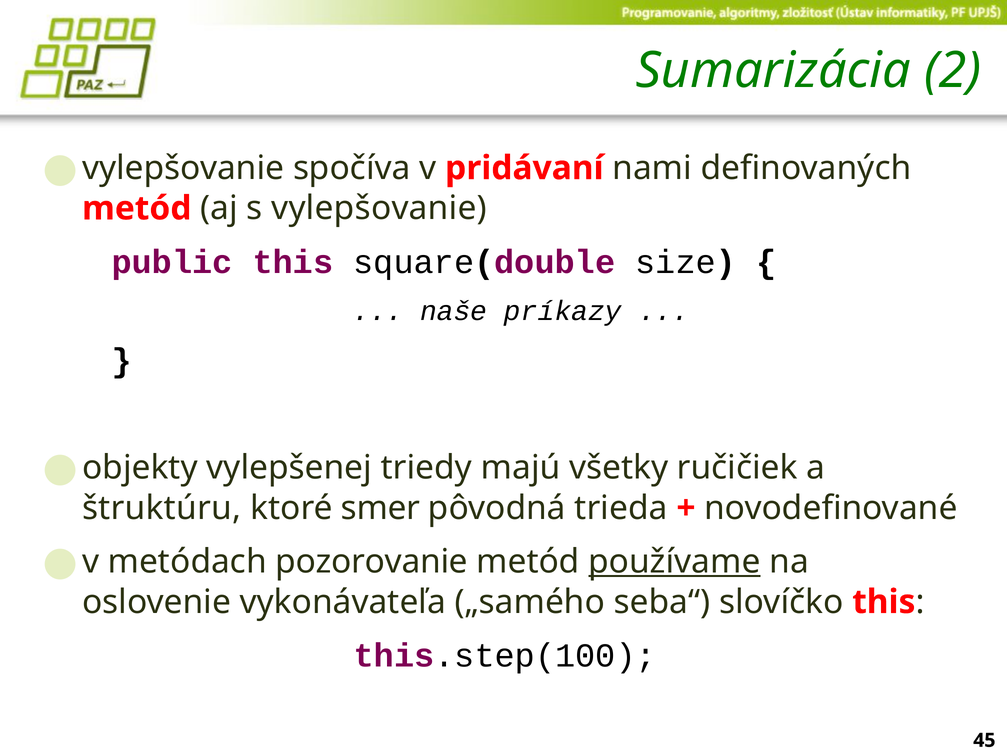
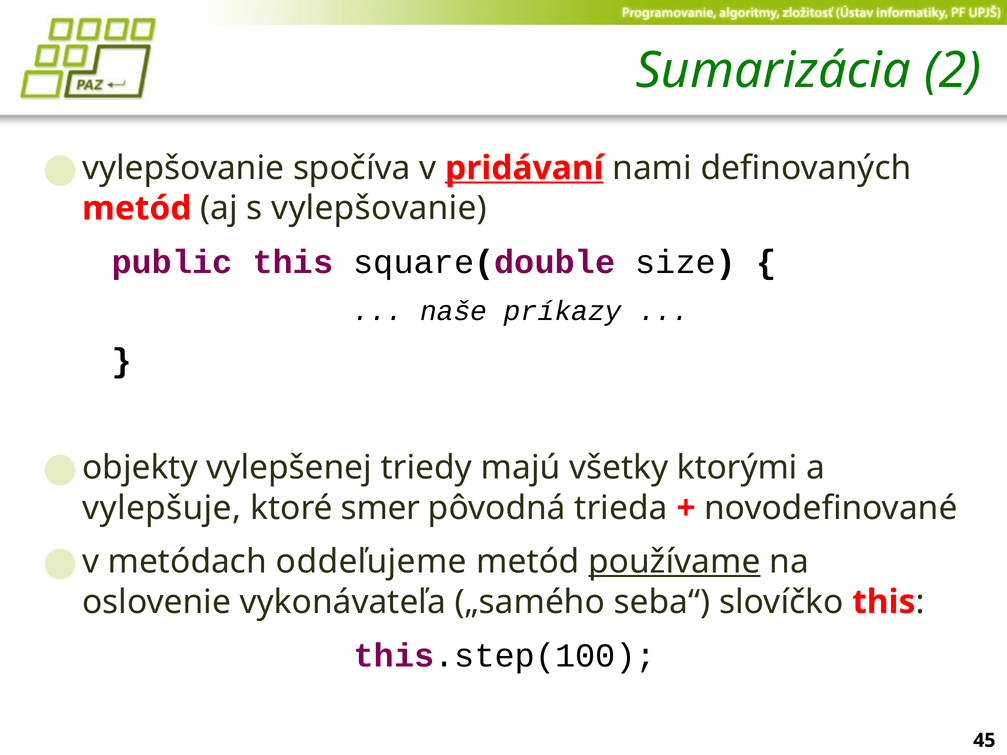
pridávaní underline: none -> present
ručičiek: ručičiek -> ktorými
štruktúru: štruktúru -> vylepšuje
pozorovanie: pozorovanie -> oddeľujeme
